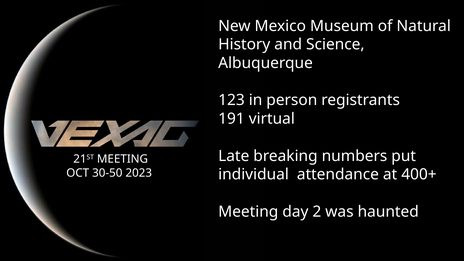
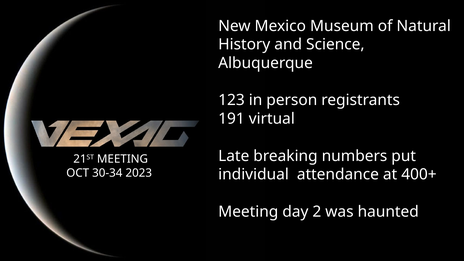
30-50: 30-50 -> 30-34
